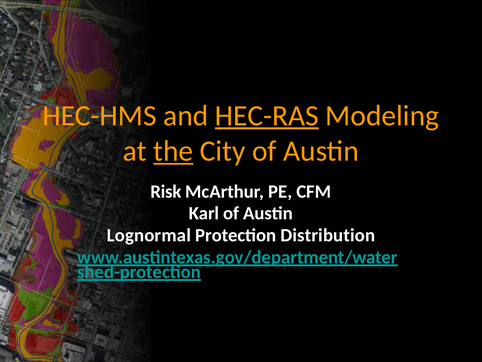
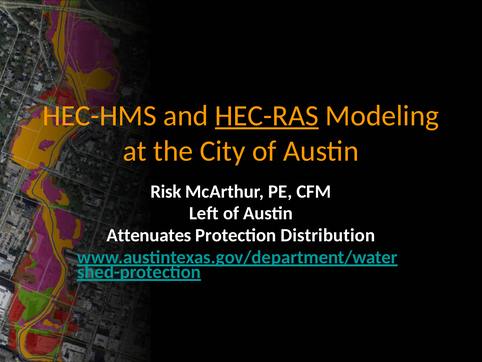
the underline: present -> none
Karl: Karl -> Left
Lognormal: Lognormal -> Attenuates
